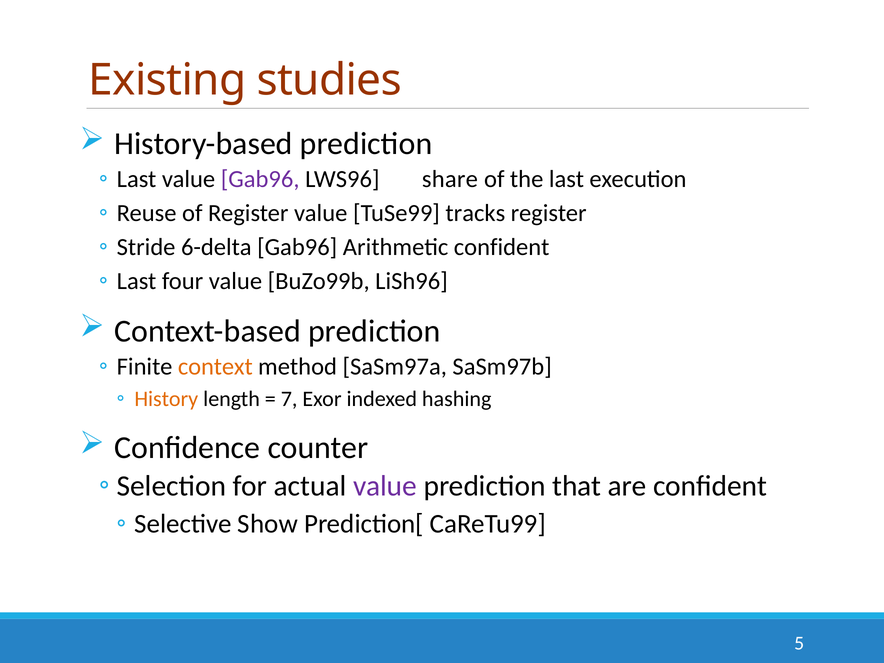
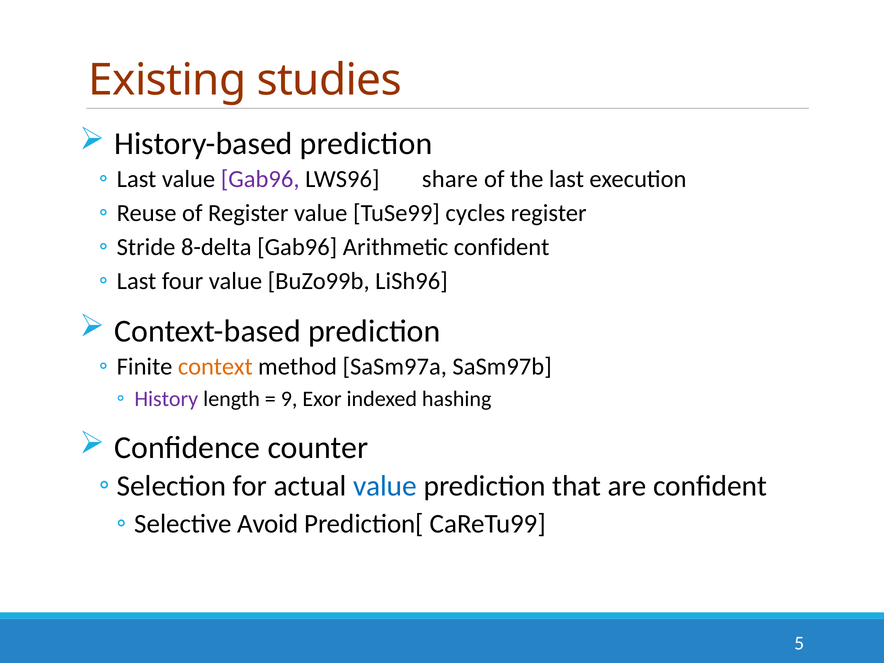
tracks: tracks -> cycles
6-delta: 6-delta -> 8-delta
History colour: orange -> purple
7: 7 -> 9
value at (385, 486) colour: purple -> blue
Show: Show -> Avoid
